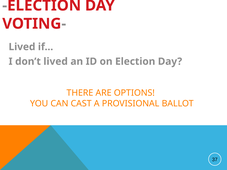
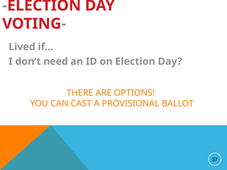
don’t lived: lived -> need
